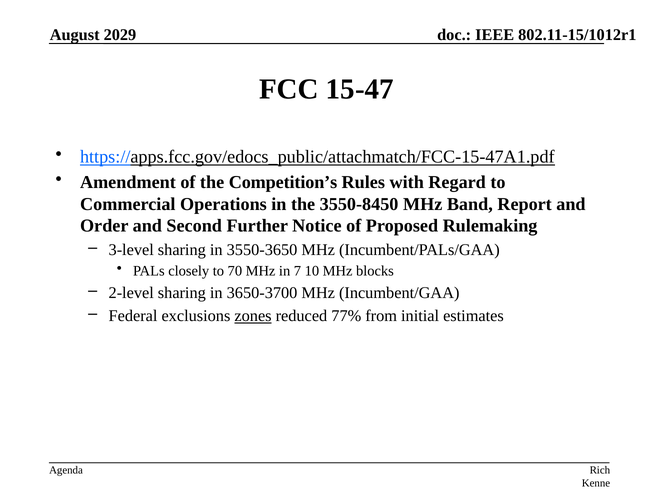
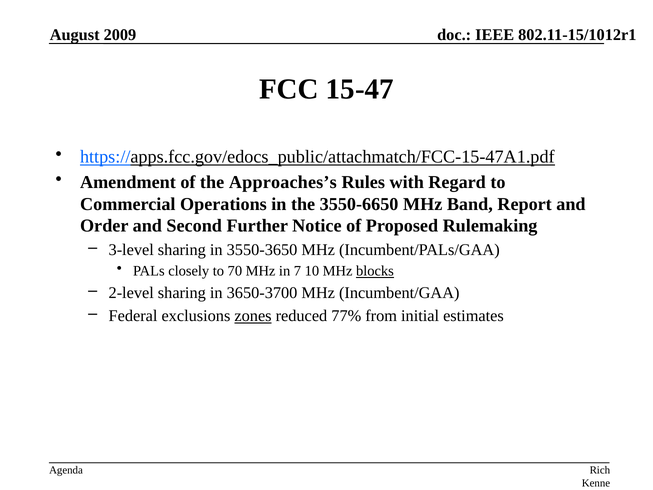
2029: 2029 -> 2009
Competition’s: Competition’s -> Approaches’s
3550-8450: 3550-8450 -> 3550-6650
blocks underline: none -> present
